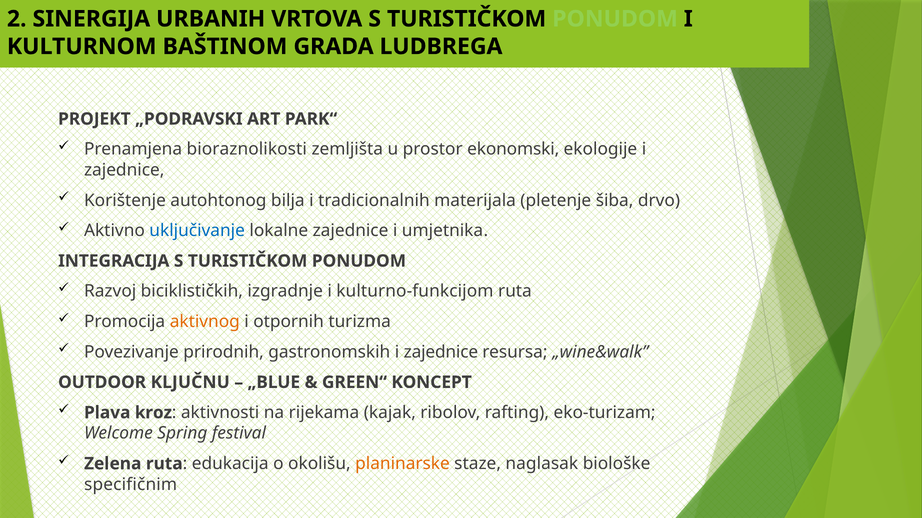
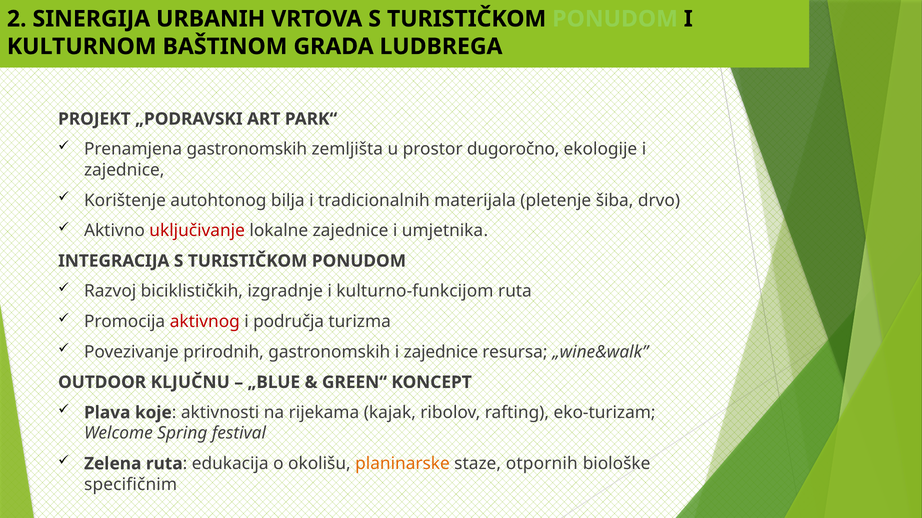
Prenamjena bioraznolikosti: bioraznolikosti -> gastronomskih
ekonomski: ekonomski -> dugoročno
uključivanje colour: blue -> red
aktivnog colour: orange -> red
otpornih: otpornih -> područja
kroz: kroz -> koje
naglasak: naglasak -> otpornih
